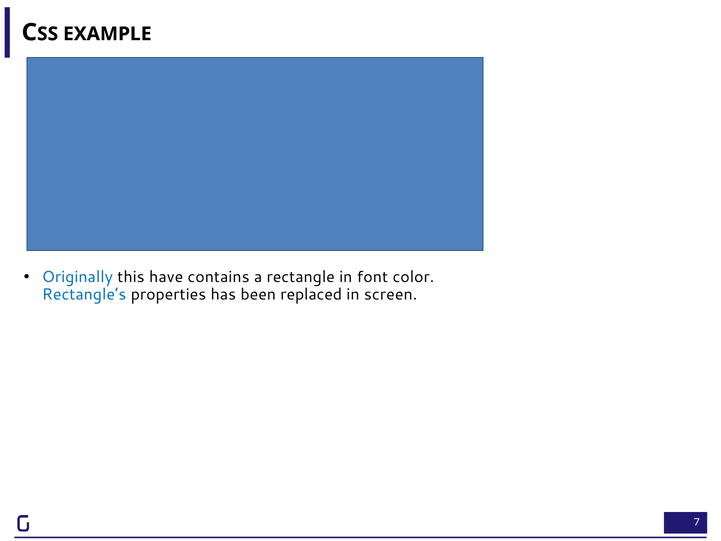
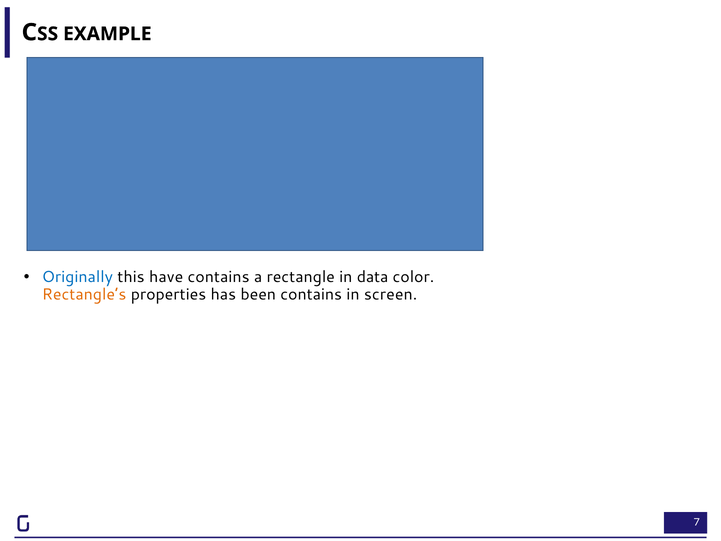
font: font -> data
Rectangle’s colour: blue -> orange
been replaced: replaced -> contains
